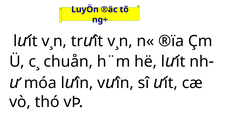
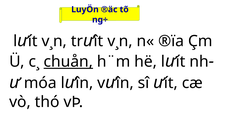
chuån underline: none -> present
